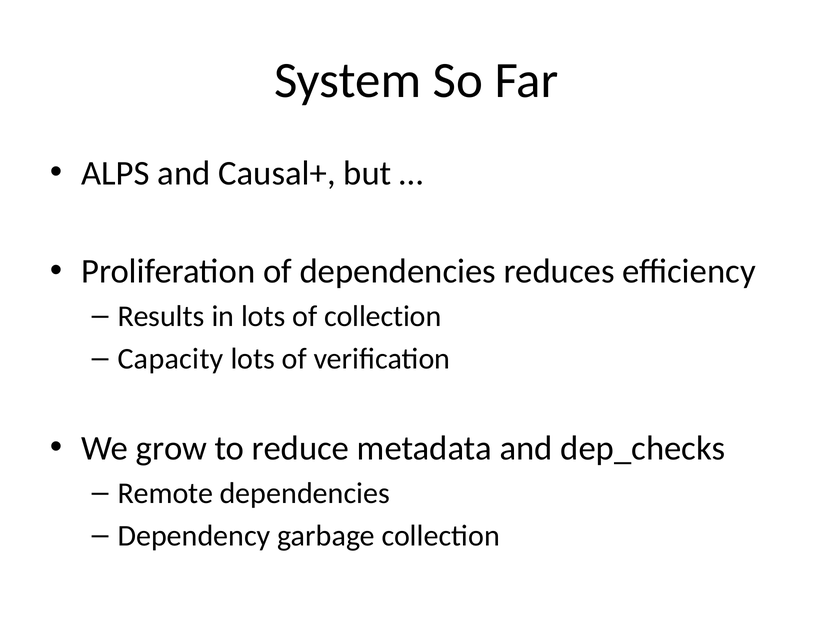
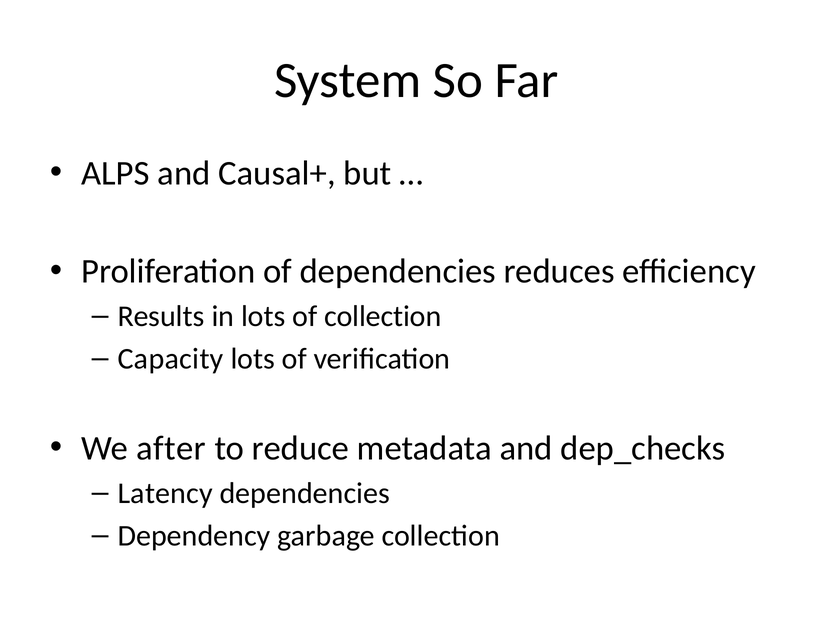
grow: grow -> after
Remote: Remote -> Latency
